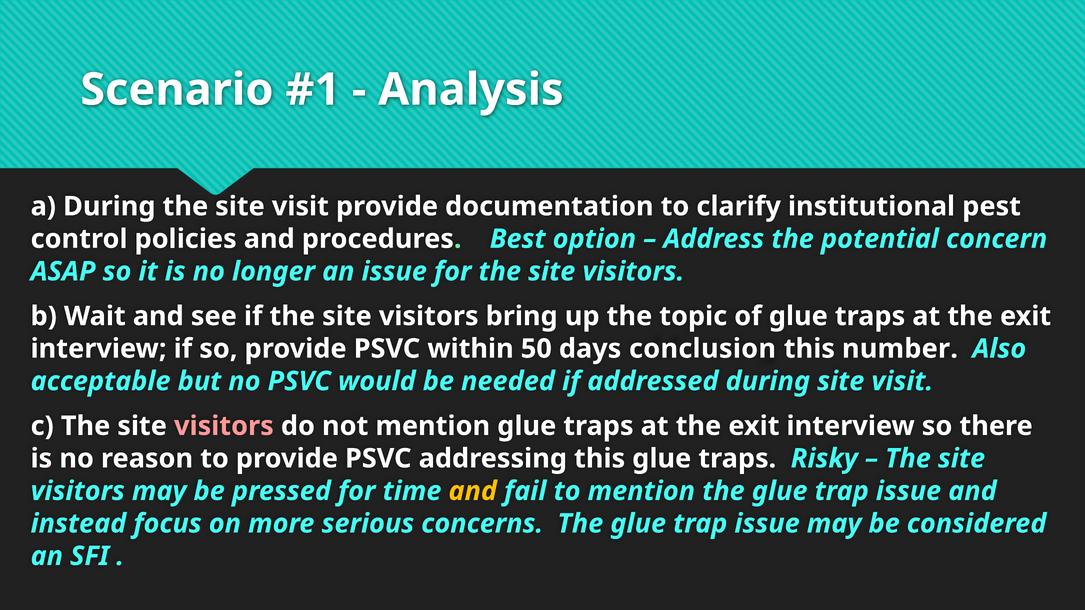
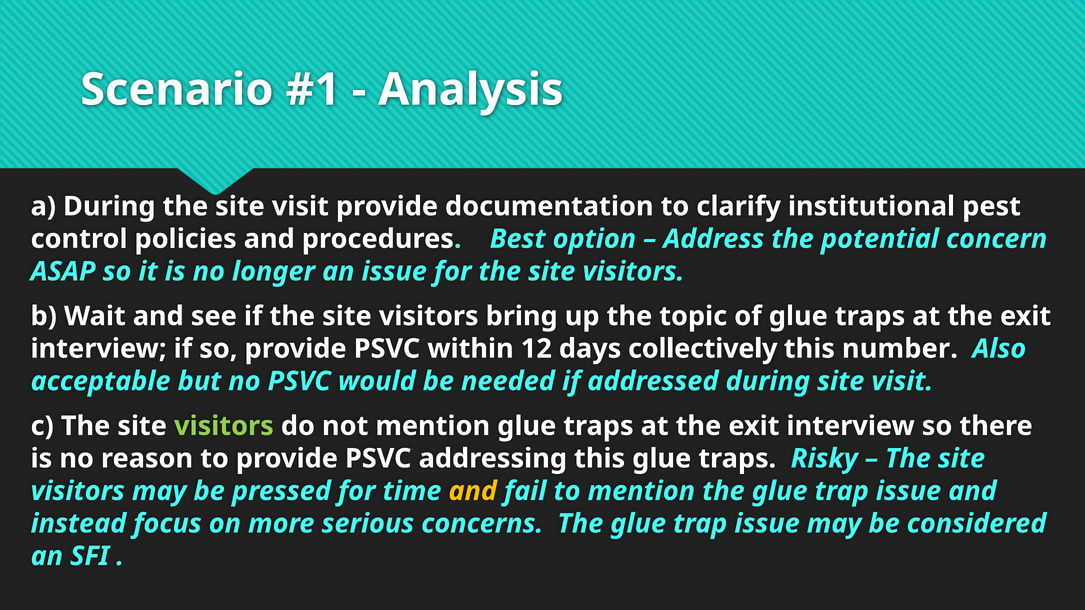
50: 50 -> 12
conclusion: conclusion -> collectively
visitors at (224, 426) colour: pink -> light green
